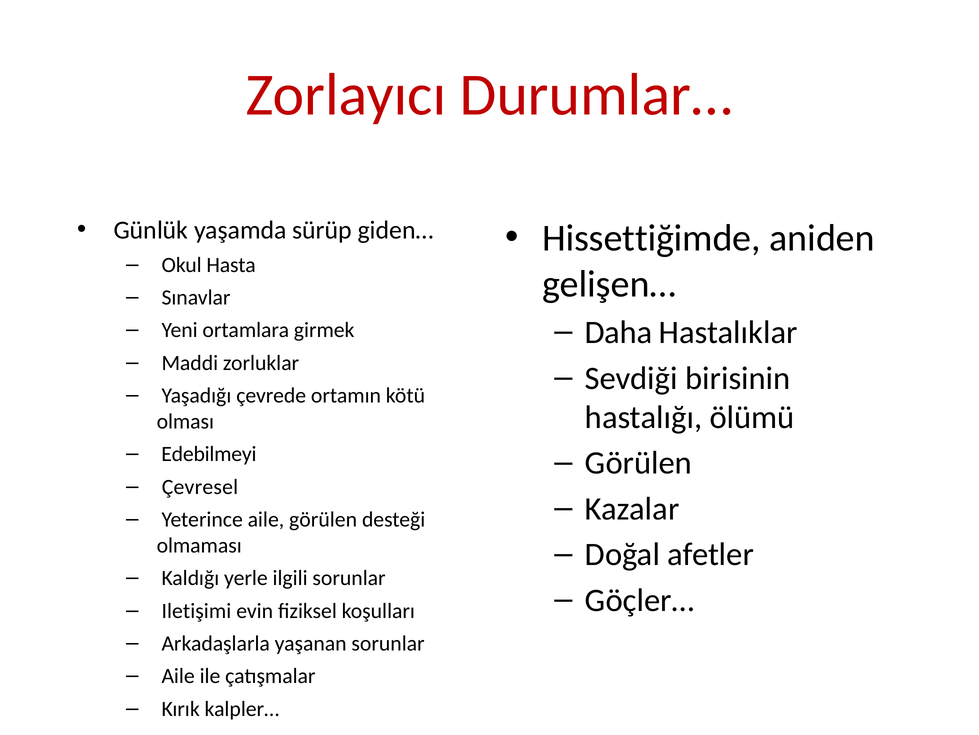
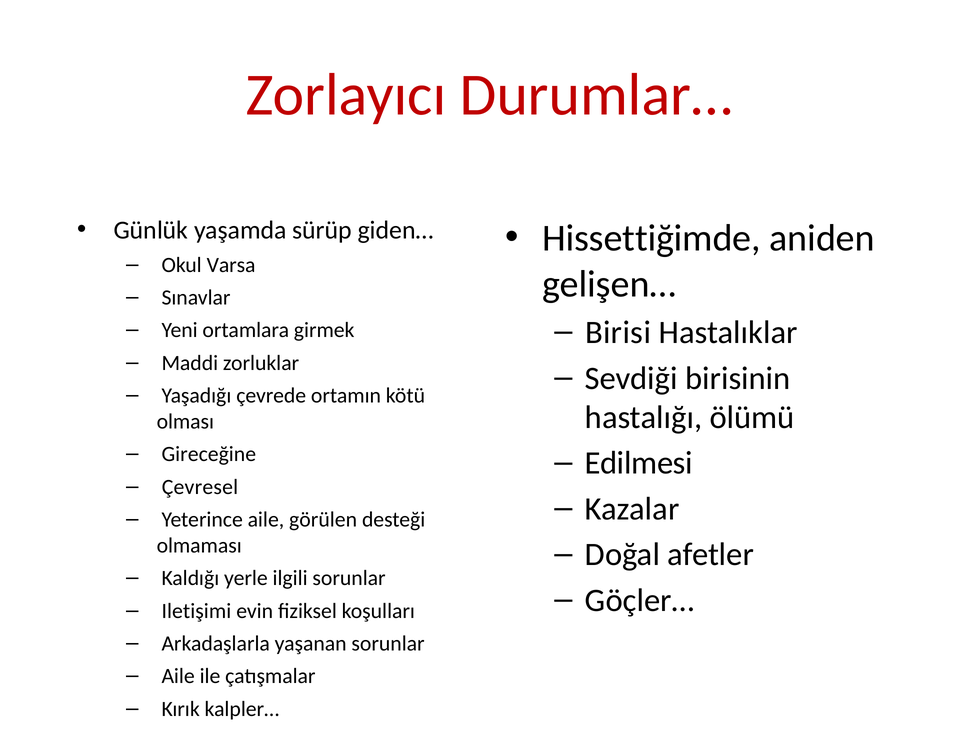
Hasta: Hasta -> Varsa
Daha: Daha -> Birisi
Edebilmeyi: Edebilmeyi -> Gireceğine
Görülen at (639, 463): Görülen -> Edilmesi
